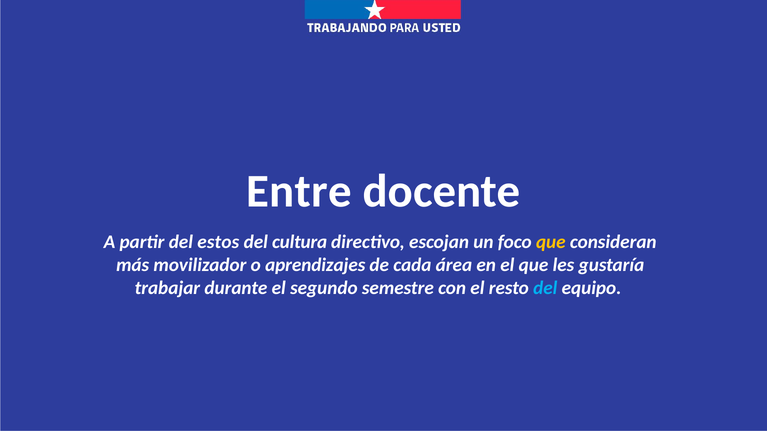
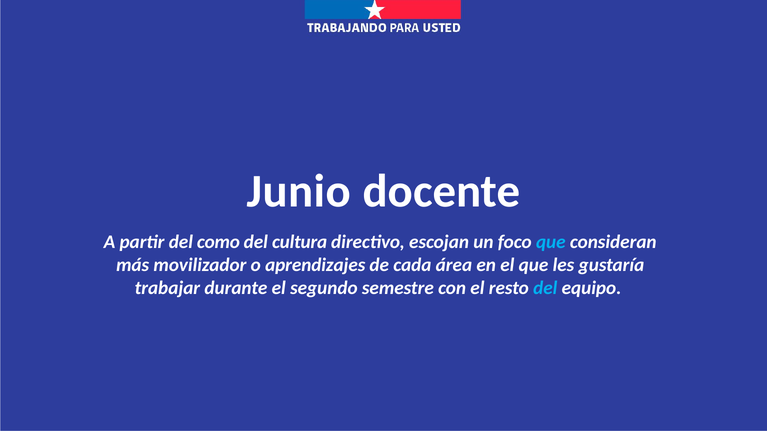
Entre: Entre -> Junio
estos: estos -> como
que at (551, 242) colour: yellow -> light blue
